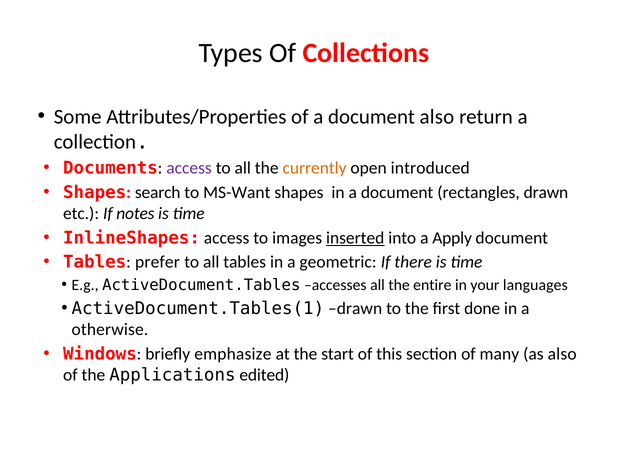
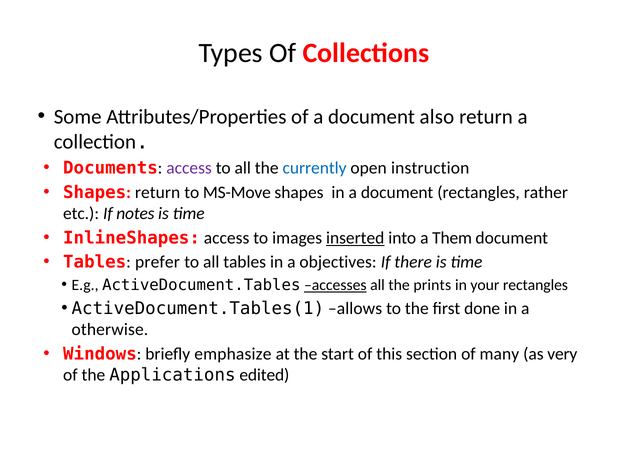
currently colour: orange -> blue
introduced: introduced -> instruction
Shapes search: search -> return
MS-Want: MS-Want -> MS-Move
rectangles drawn: drawn -> rather
Apply: Apply -> Them
geometric: geometric -> objectives
accesses underline: none -> present
entire: entire -> prints
your languages: languages -> rectangles
ActiveDocument.Tables(1 drawn: drawn -> allows
as also: also -> very
